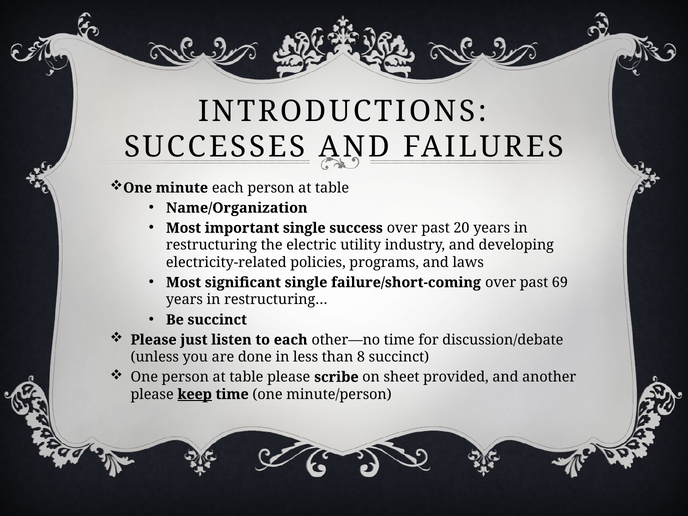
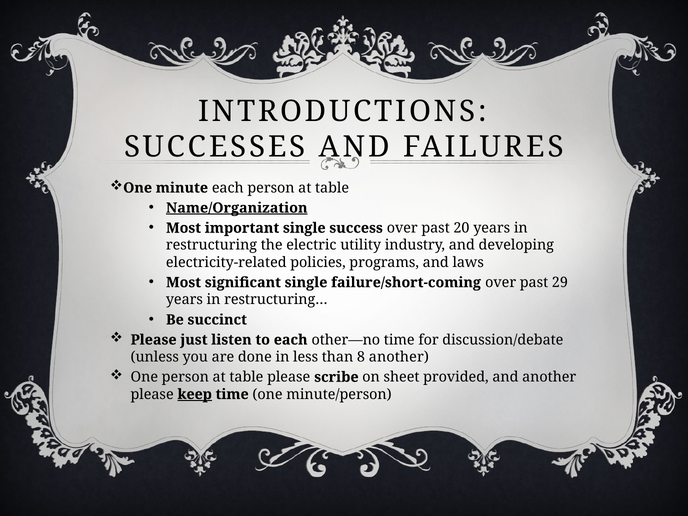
Name/Organization underline: none -> present
69: 69 -> 29
8 succinct: succinct -> another
